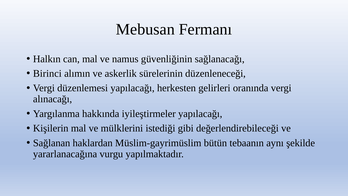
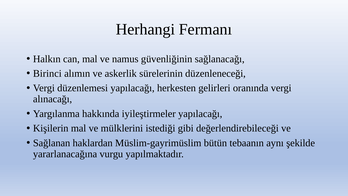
Mebusan: Mebusan -> Herhangi
